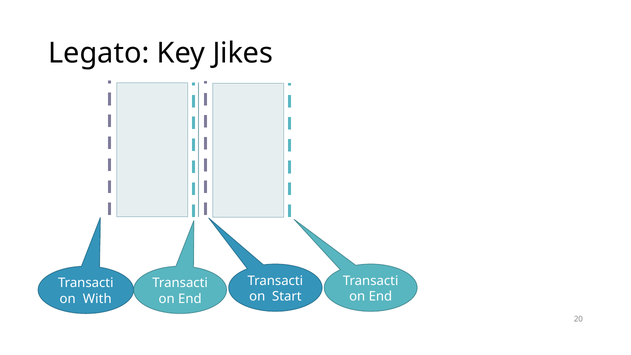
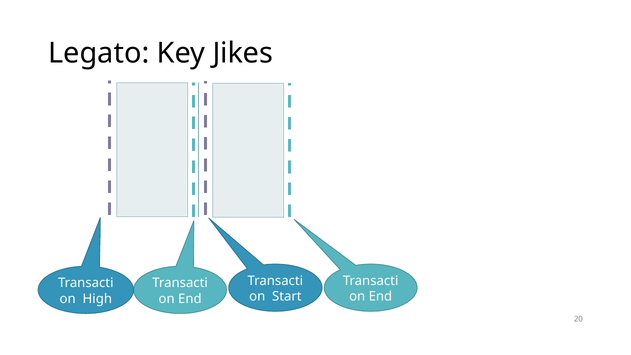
With: With -> High
